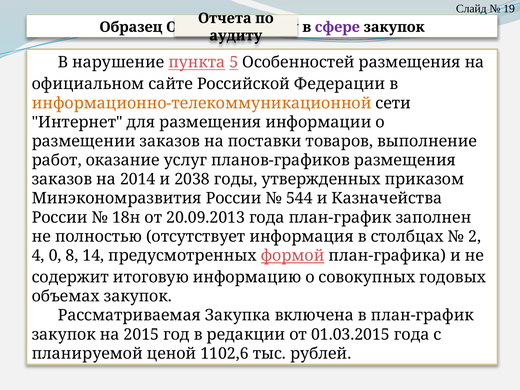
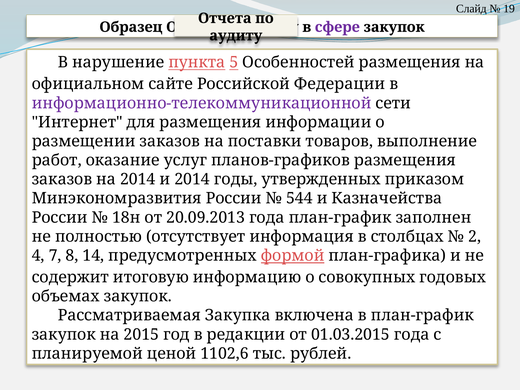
информационно-телекоммуникационной colour: orange -> purple
и 2038: 2038 -> 2014
0: 0 -> 7
